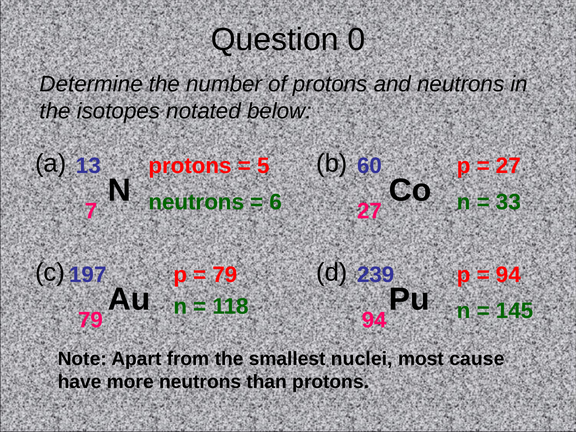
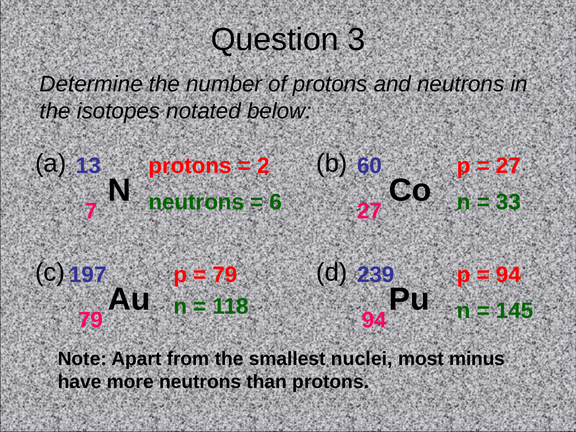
0: 0 -> 3
5: 5 -> 2
cause: cause -> minus
